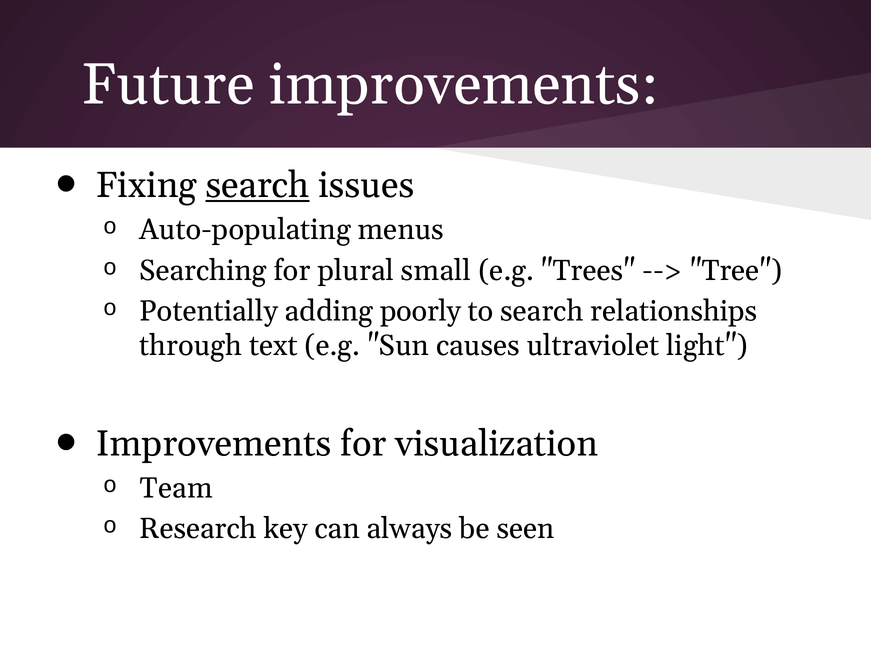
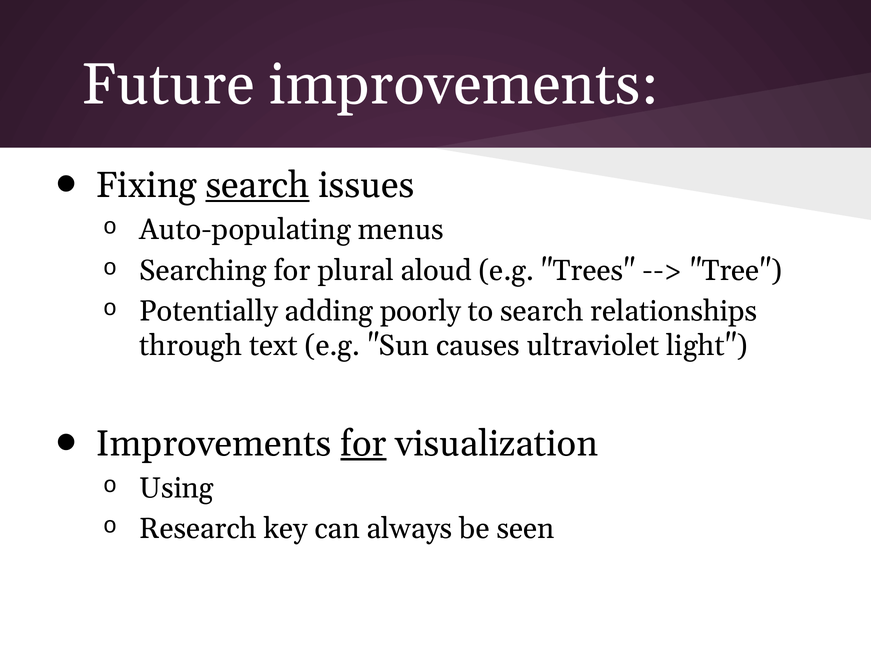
small: small -> aloud
for at (363, 444) underline: none -> present
Team: Team -> Using
